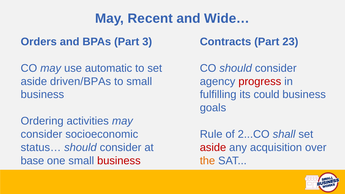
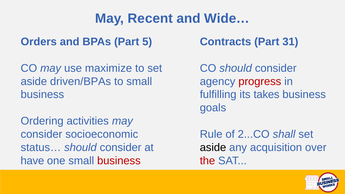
3: 3 -> 5
23: 23 -> 31
automatic: automatic -> maximize
could: could -> takes
aside at (213, 147) colour: red -> black
base: base -> have
the colour: orange -> red
